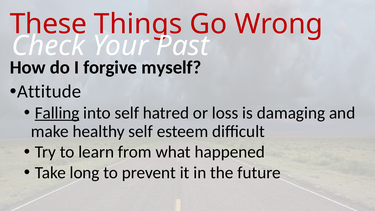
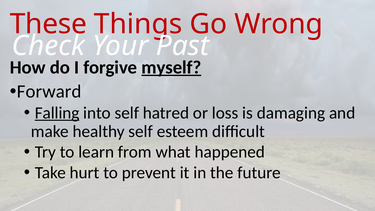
myself underline: none -> present
Attitude: Attitude -> Forward
long: long -> hurt
